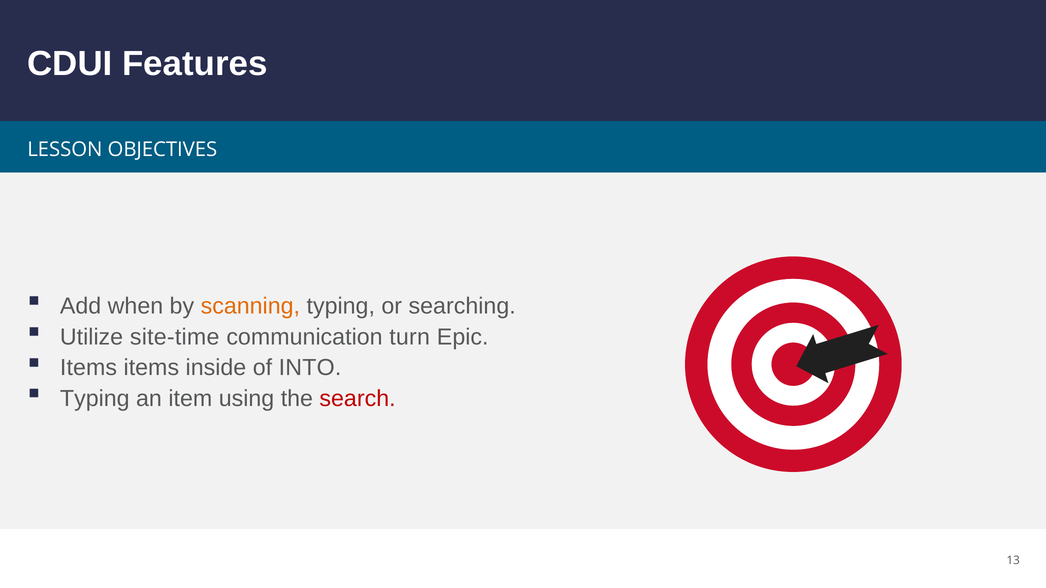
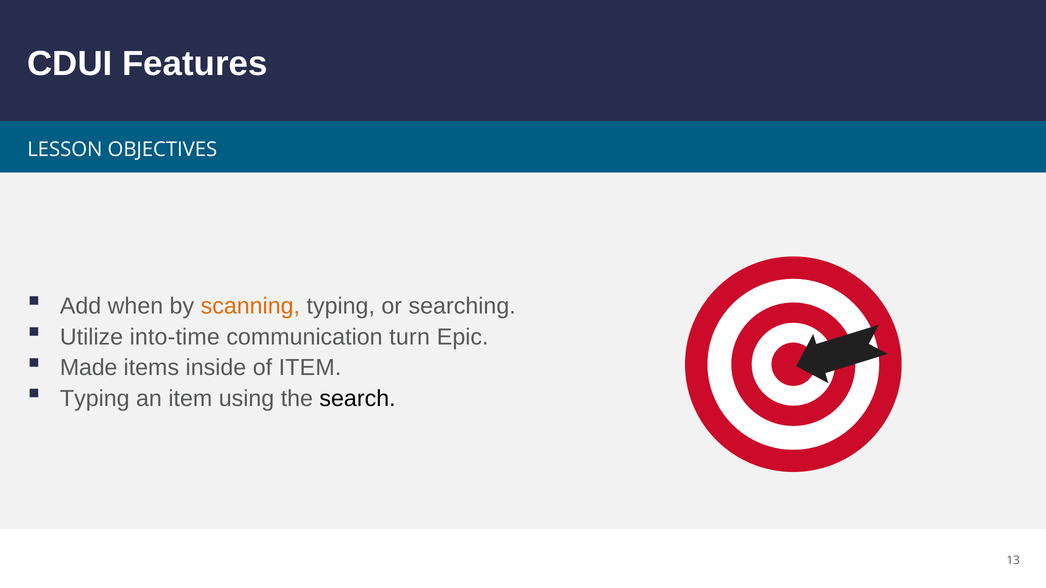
site-time: site-time -> into-time
Items at (89, 368): Items -> Made
of INTO: INTO -> ITEM
search colour: red -> black
